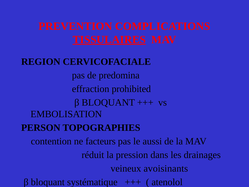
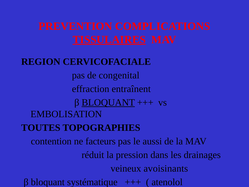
predomina: predomina -> congenital
prohibited: prohibited -> entraînent
BLOQUANT at (108, 102) underline: none -> present
PERSON: PERSON -> TOUTES
